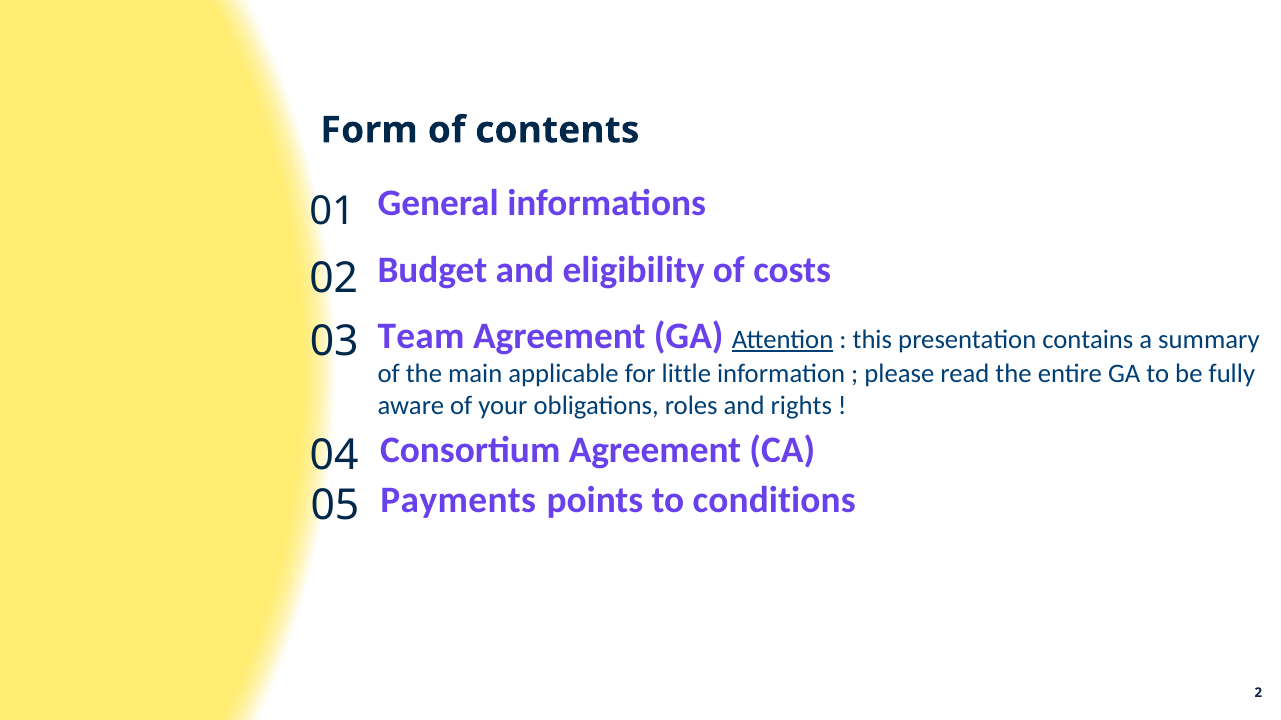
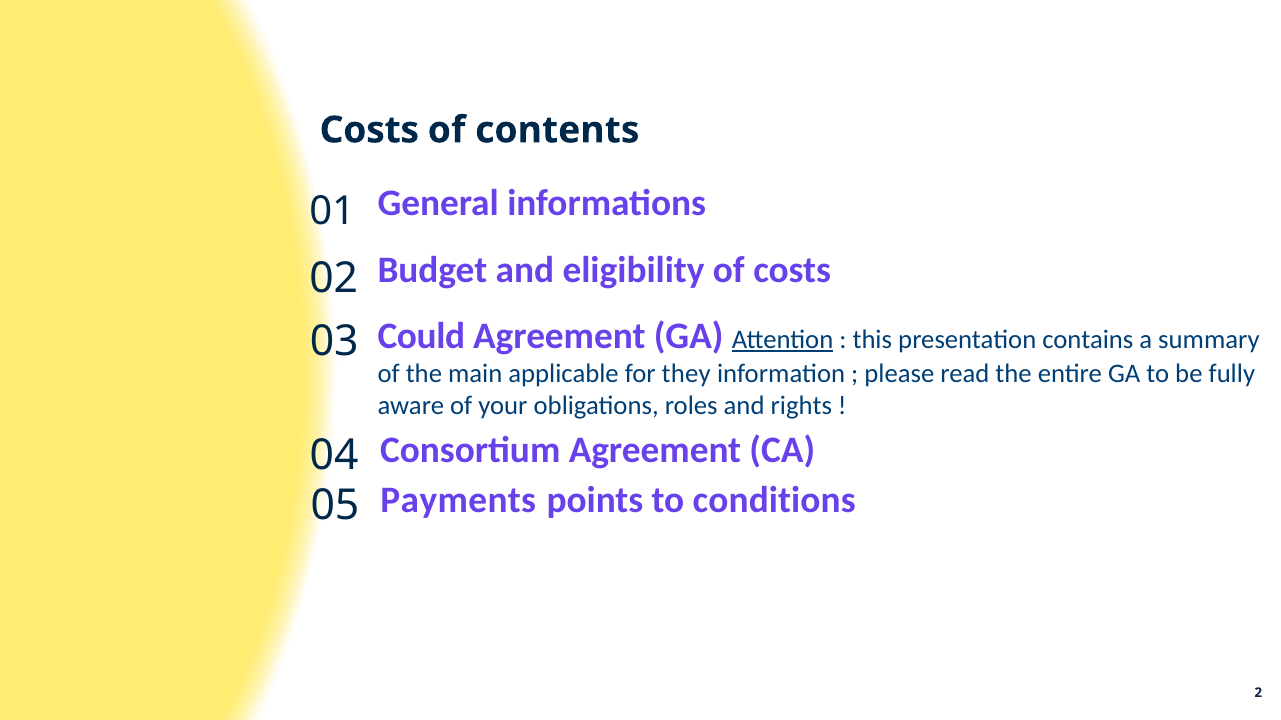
Form at (369, 130): Form -> Costs
Team: Team -> Could
little: little -> they
